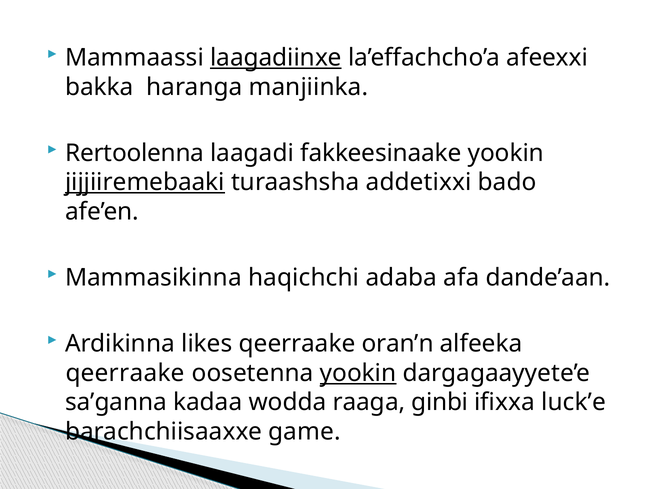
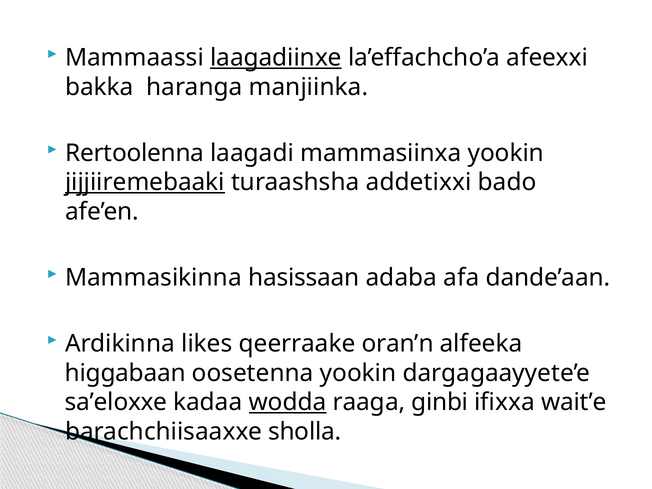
fakkeesinaake: fakkeesinaake -> mammasiinxa
haqichchi: haqichchi -> hasissaan
qeerraake at (125, 373): qeerraake -> higgabaan
yookin at (358, 373) underline: present -> none
sa’ganna: sa’ganna -> sa’eloxxe
wodda underline: none -> present
luck’e: luck’e -> wait’e
game: game -> sholla
